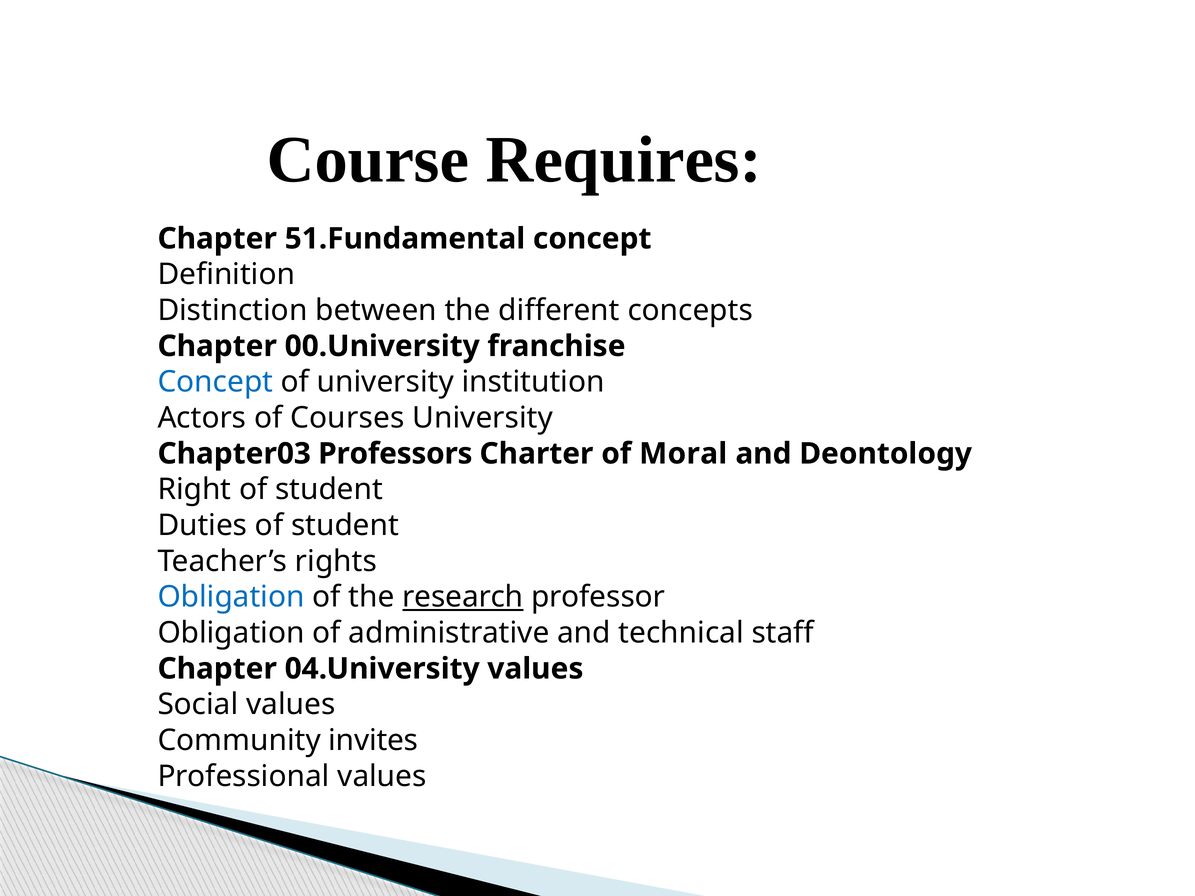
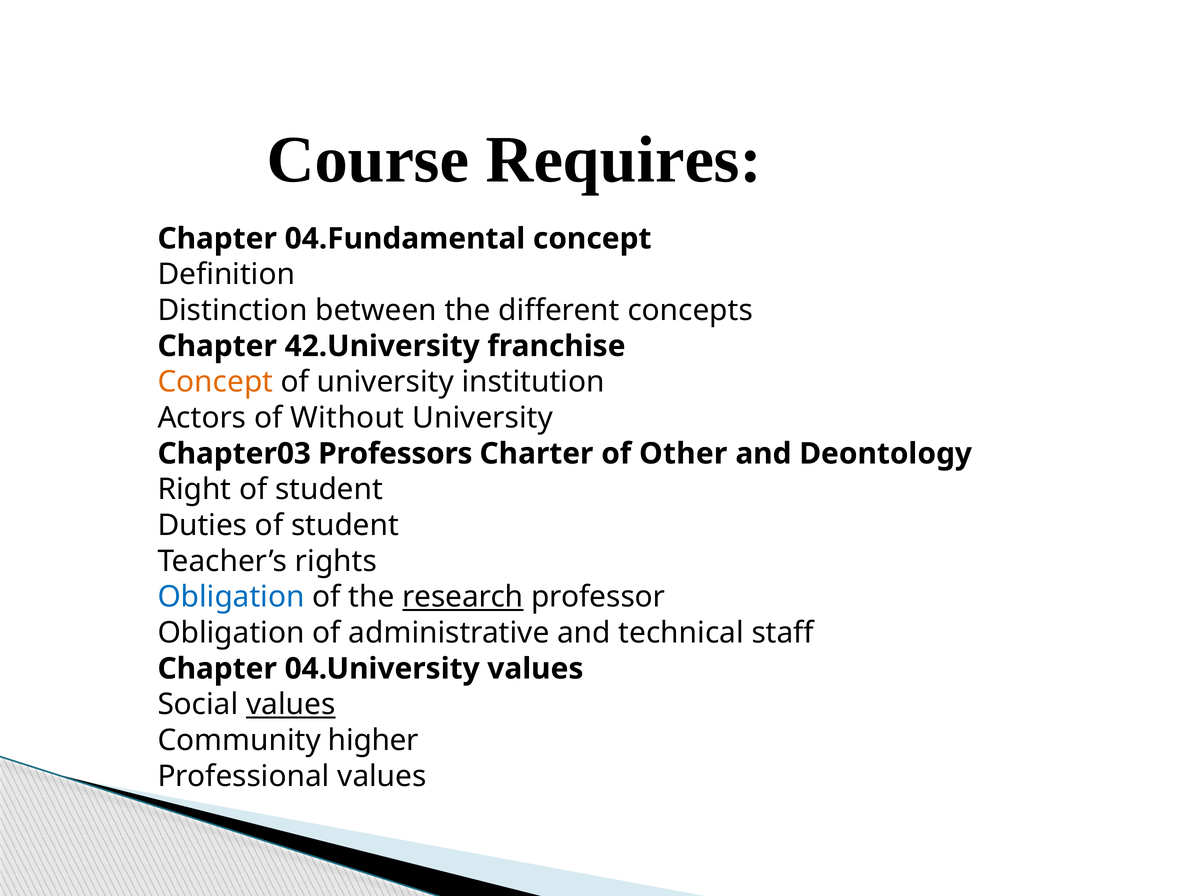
51.Fundamental: 51.Fundamental -> 04.Fundamental
00.University: 00.University -> 42.University
Concept at (215, 382) colour: blue -> orange
Courses: Courses -> Without
Moral: Moral -> Other
values at (291, 705) underline: none -> present
invites: invites -> higher
